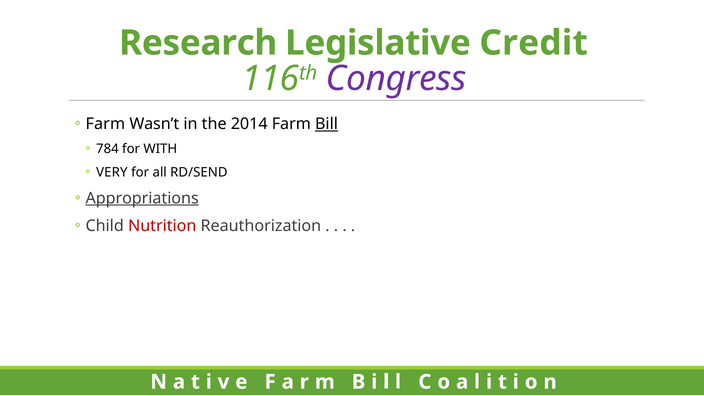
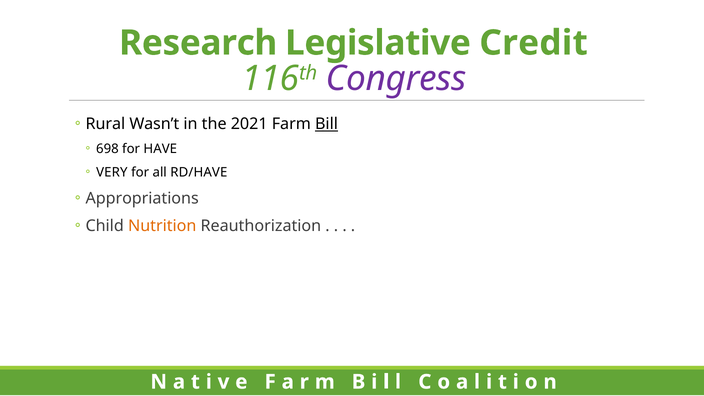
Farm at (105, 124): Farm -> Rural
2014: 2014 -> 2021
784: 784 -> 698
WITH: WITH -> HAVE
RD/SEND: RD/SEND -> RD/HAVE
Appropriations underline: present -> none
Nutrition colour: red -> orange
